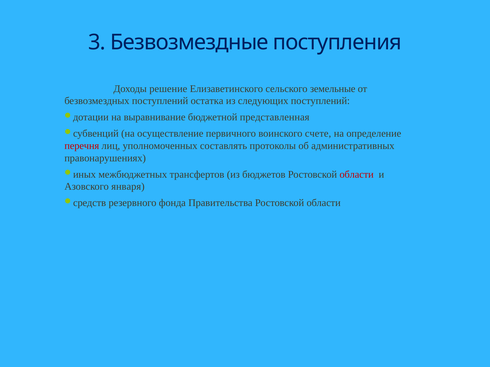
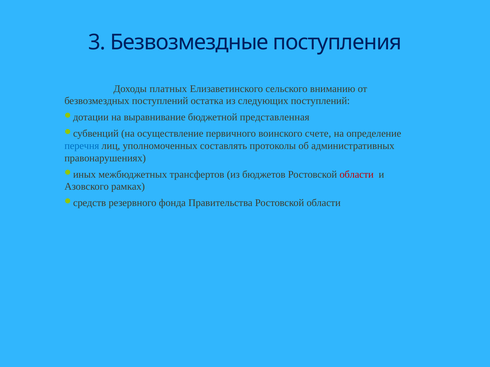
решение: решение -> платных
земельные: земельные -> вниманию
перечня colour: red -> blue
января: января -> рамках
